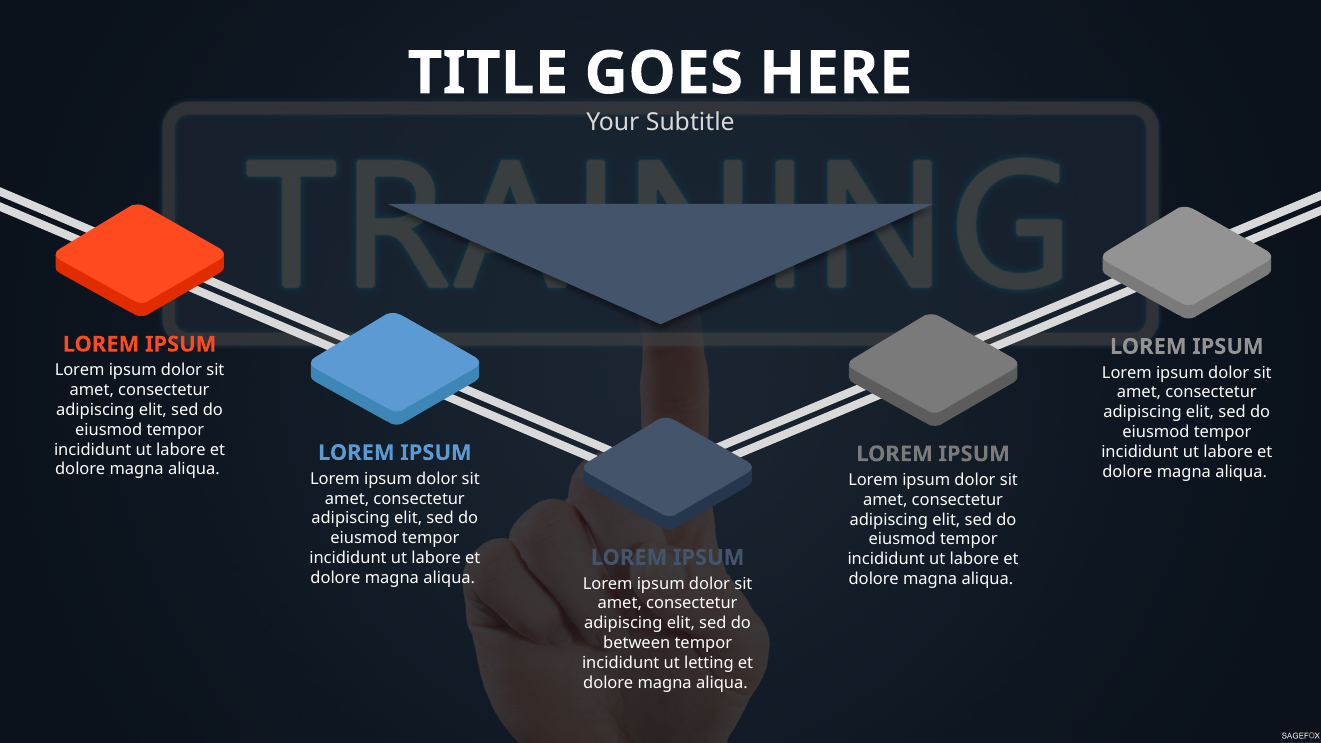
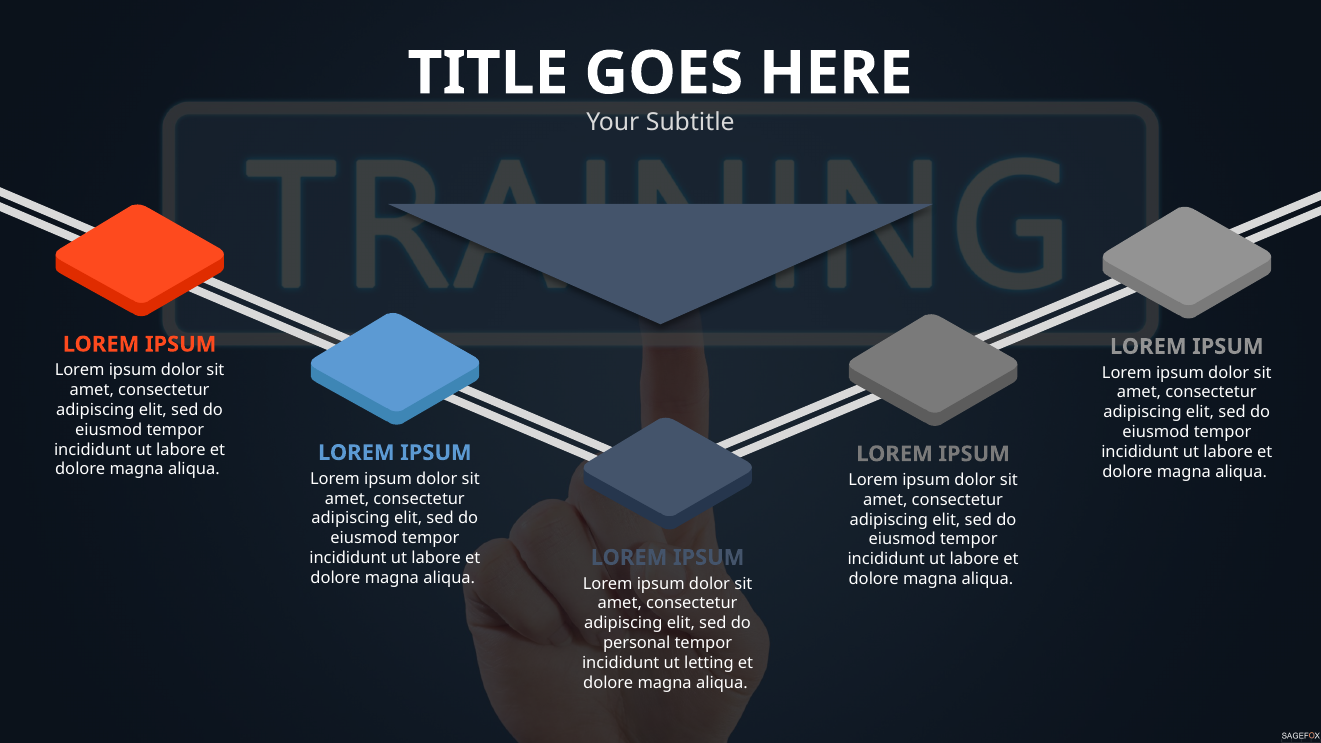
between: between -> personal
